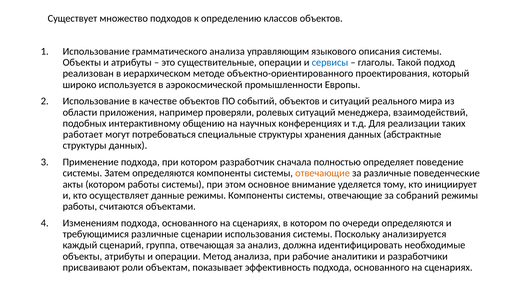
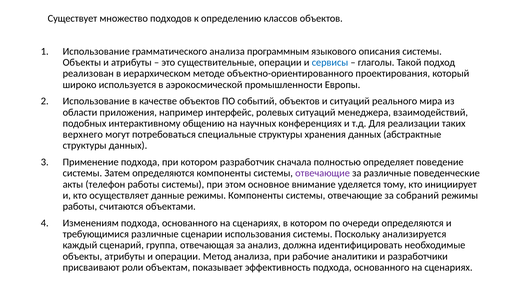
управляющим: управляющим -> программным
проверяли: проверяли -> интерфейс
работает: работает -> верхнего
отвечающие at (323, 173) colour: orange -> purple
акты котором: котором -> телефон
